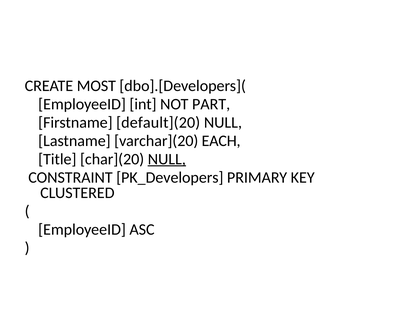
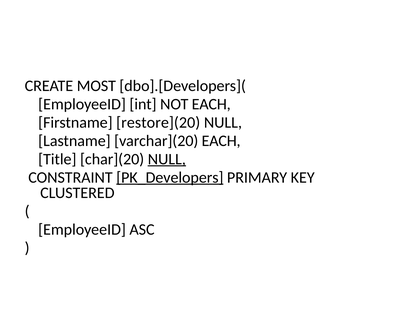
NOT PART: PART -> EACH
default](20: default](20 -> restore](20
PK_Developers underline: none -> present
